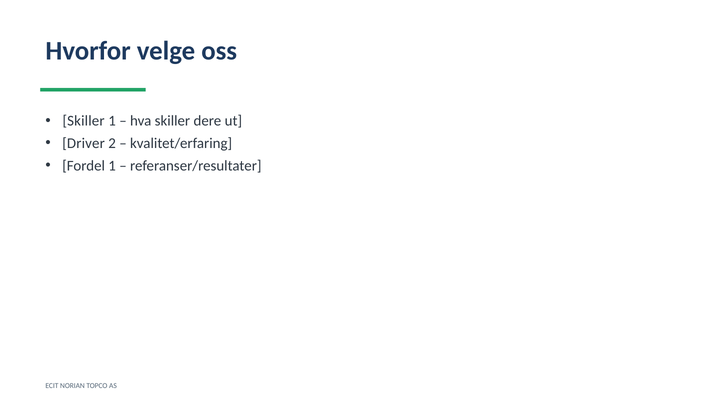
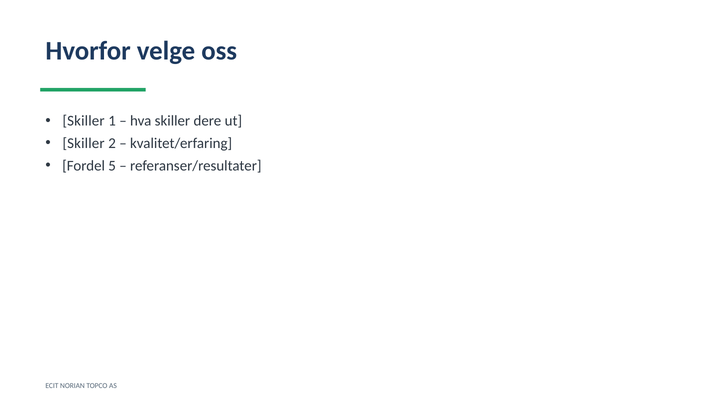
Driver at (84, 143): Driver -> Skiller
Fordel 1: 1 -> 5
